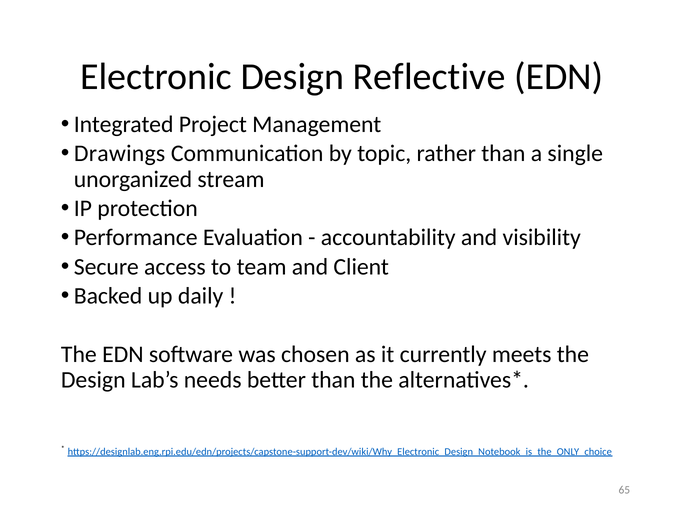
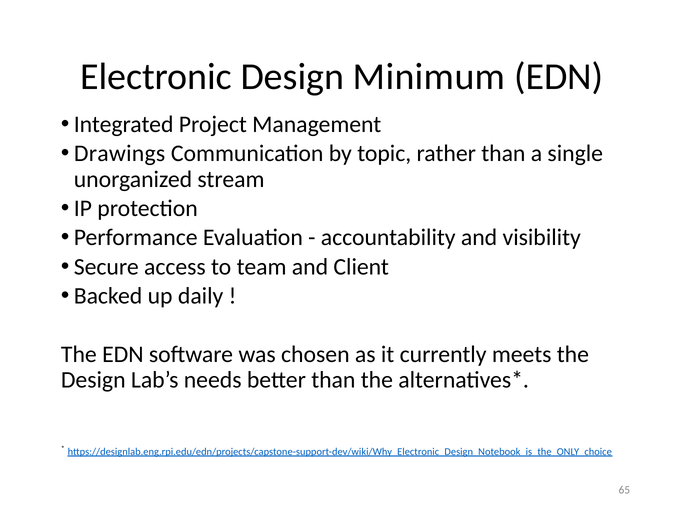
Reflective: Reflective -> Minimum
